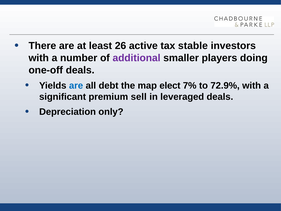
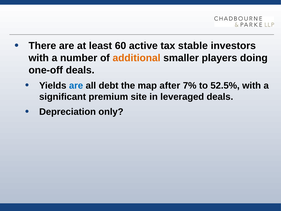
26: 26 -> 60
additional colour: purple -> orange
elect: elect -> after
72.9%: 72.9% -> 52.5%
sell: sell -> site
